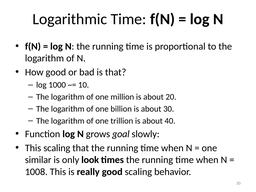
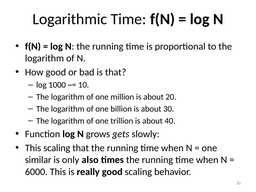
goal: goal -> gets
look: look -> also
1008: 1008 -> 6000
